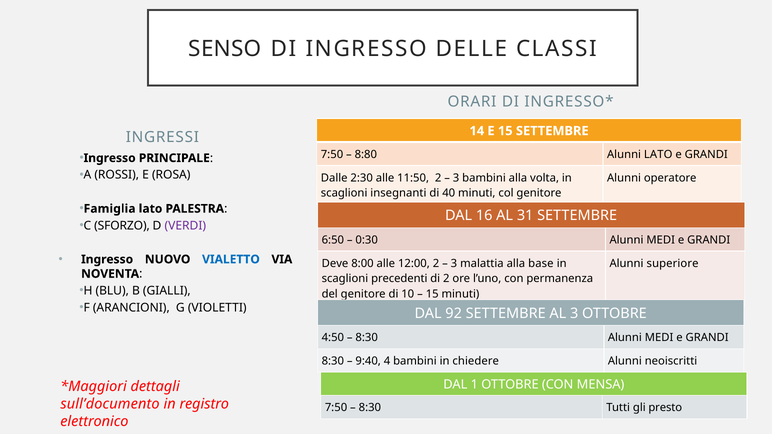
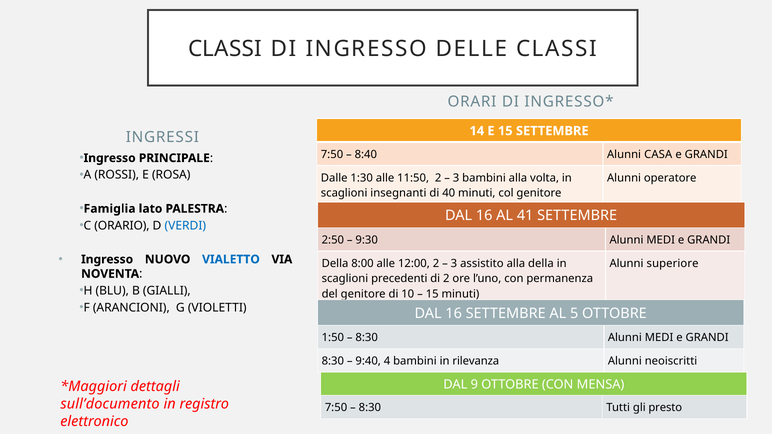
SENSO at (225, 49): SENSO -> CLASSI
8:80: 8:80 -> 8:40
Alunni LATO: LATO -> CASA
2:30: 2:30 -> 1:30
31: 31 -> 41
SFORZO: SFORZO -> ORARIO
VERDI colour: purple -> blue
6:50: 6:50 -> 2:50
0:30: 0:30 -> 9:30
Deve at (335, 264): Deve -> Della
malattia: malattia -> assistito
alla base: base -> della
92 at (454, 314): 92 -> 16
AL 3: 3 -> 5
4:50: 4:50 -> 1:50
chiedere: chiedere -> rilevanza
1: 1 -> 9
